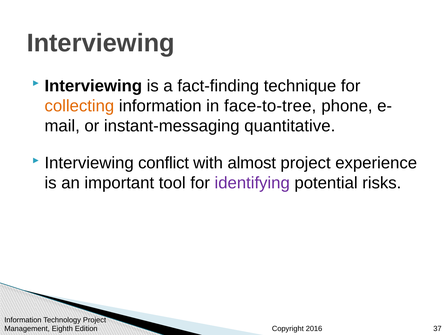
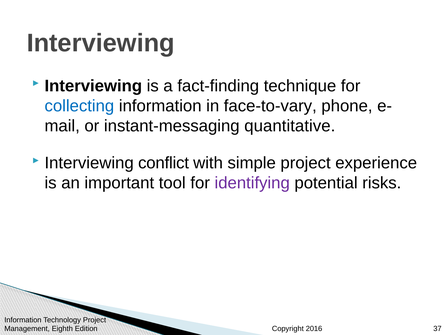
collecting colour: orange -> blue
face-to-tree: face-to-tree -> face-to-vary
almost: almost -> simple
